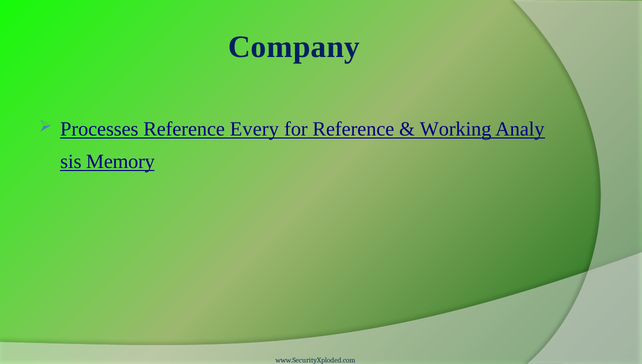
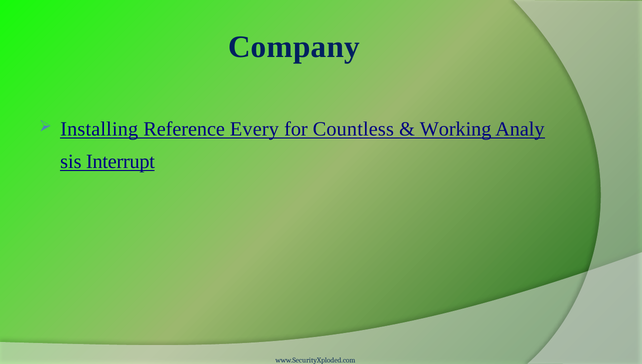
Processes: Processes -> Installing
for Reference: Reference -> Countless
Memory: Memory -> Interrupt
